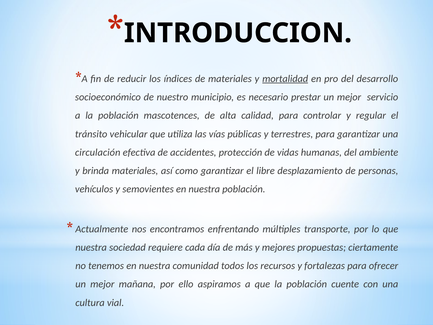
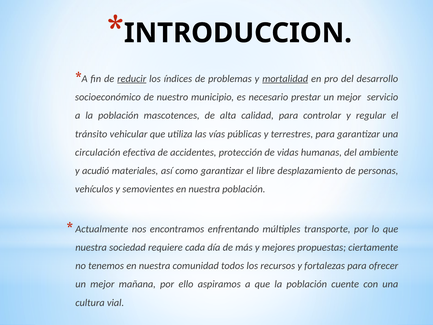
reducir underline: none -> present
de materiales: materiales -> problemas
brinda: brinda -> acudió
